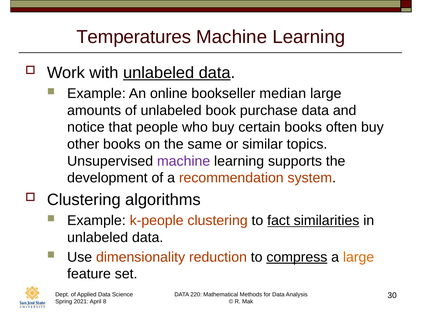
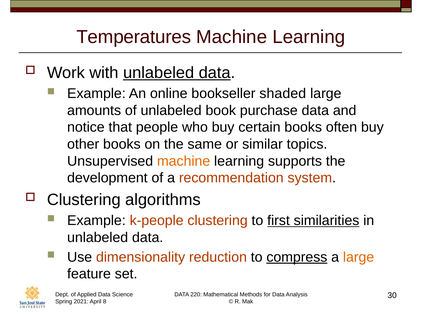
median: median -> shaded
machine at (184, 161) colour: purple -> orange
fact: fact -> first
